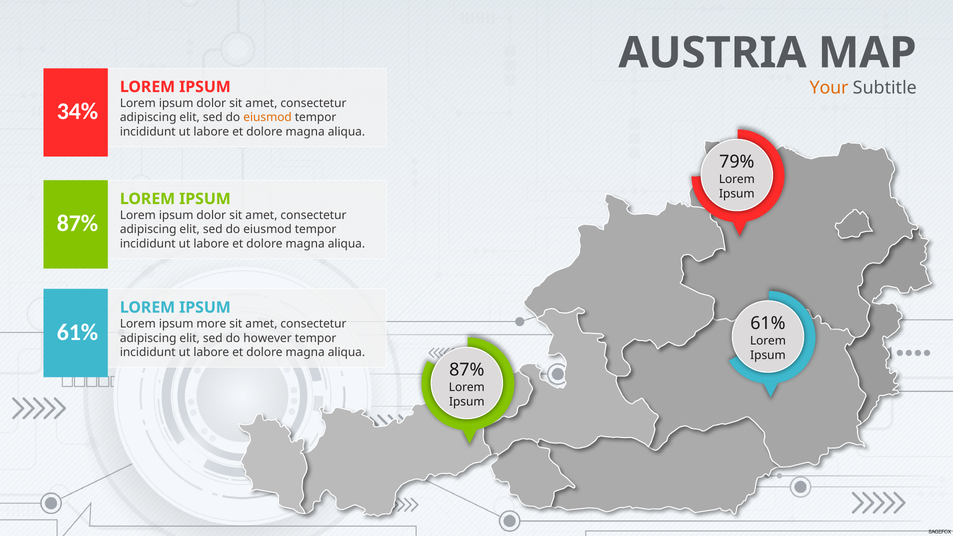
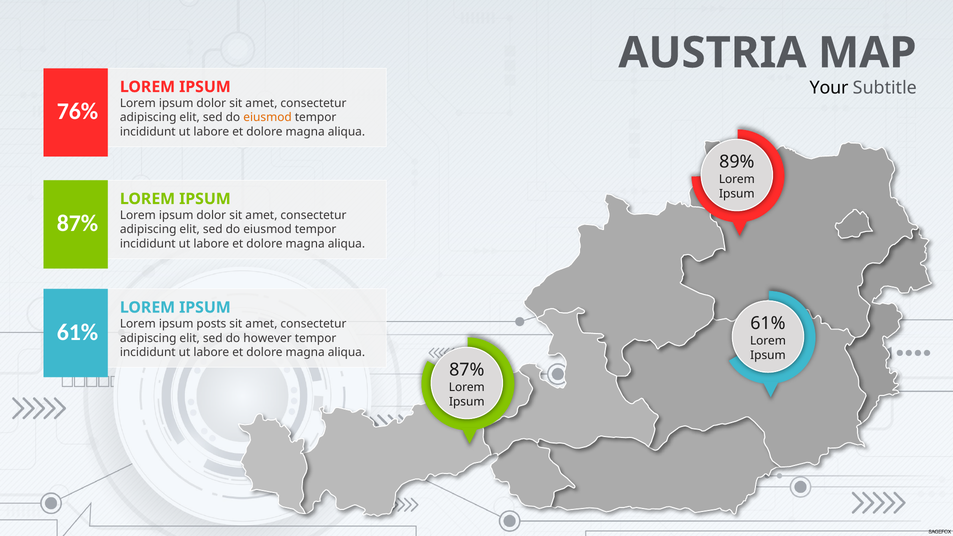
Your colour: orange -> black
34%: 34% -> 76%
79%: 79% -> 89%
more: more -> posts
